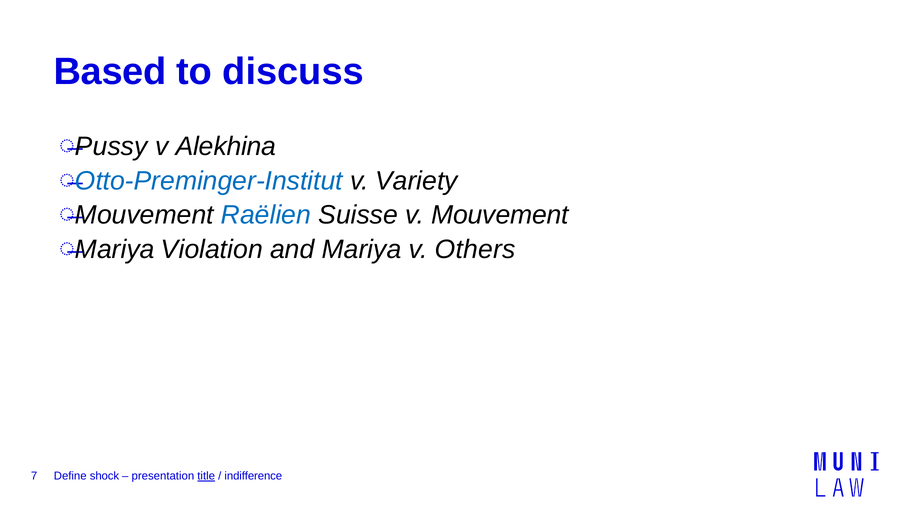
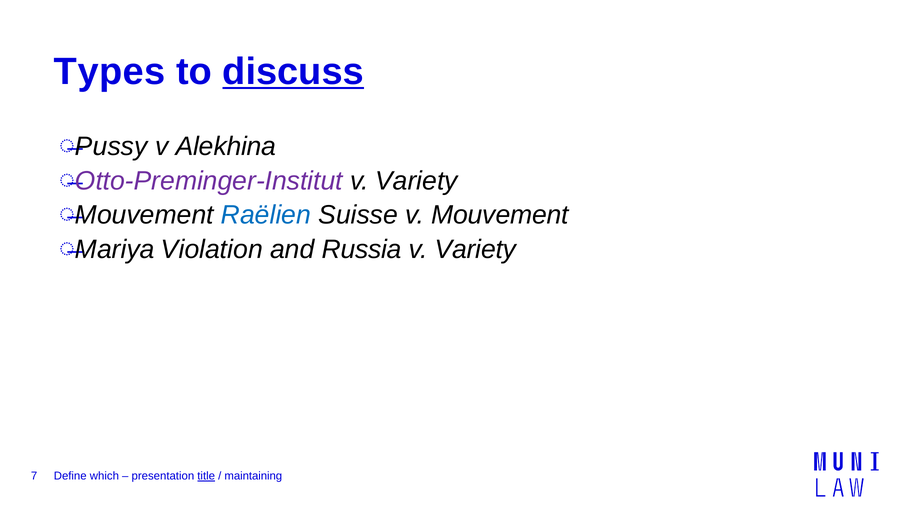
Based: Based -> Types
discuss underline: none -> present
Otto-Preminger-Institut colour: blue -> purple
and Mariya: Mariya -> Russia
Others at (475, 249): Others -> Variety
shock: shock -> which
indifference: indifference -> maintaining
